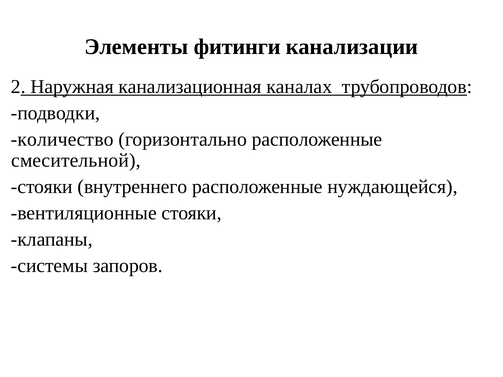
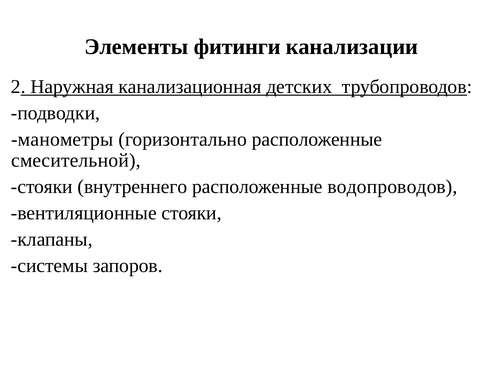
каналах: каналах -> детских
количество: количество -> манометры
нуждающейся: нуждающейся -> водопроводов
